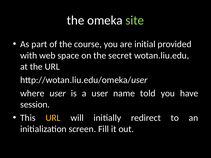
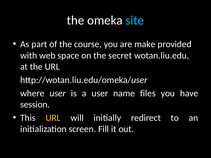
site colour: light green -> light blue
initial: initial -> make
told: told -> files
